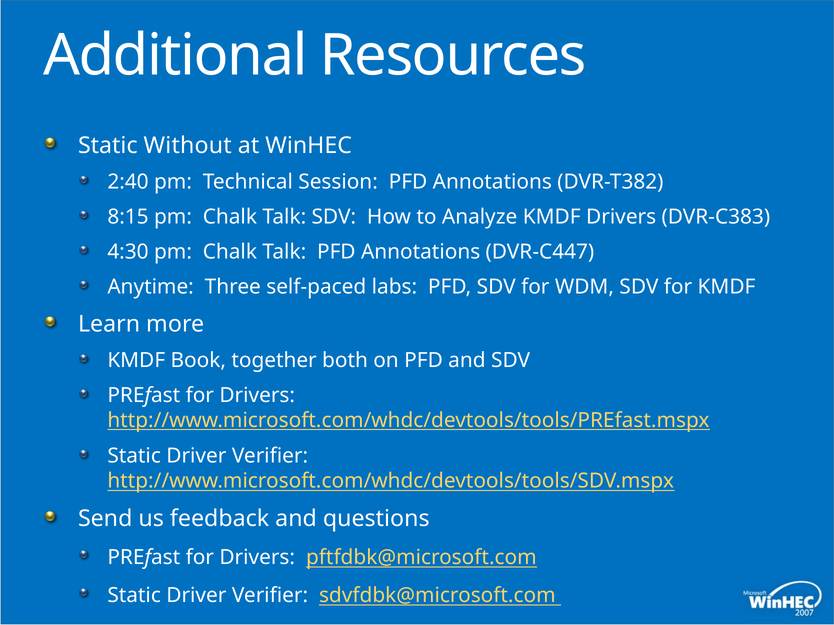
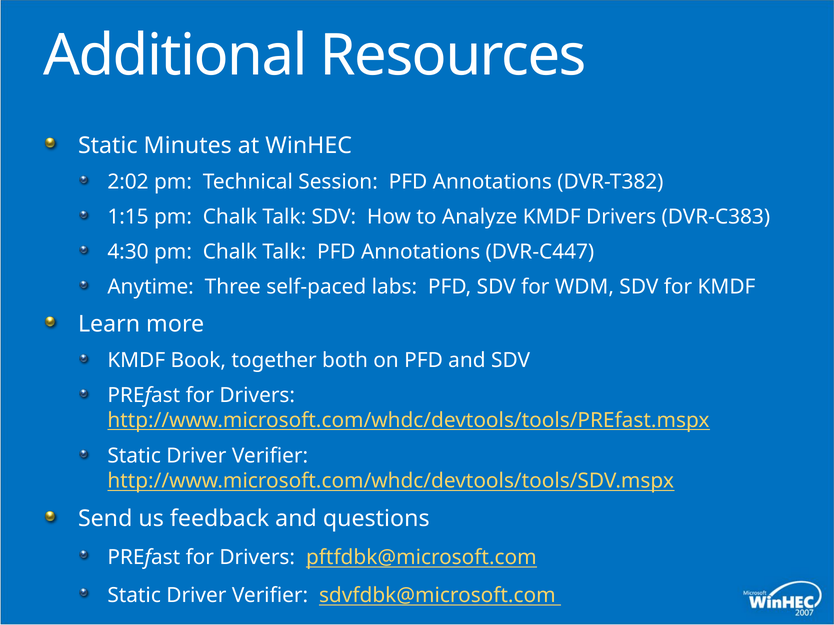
Without: Without -> Minutes
2:40: 2:40 -> 2:02
8:15: 8:15 -> 1:15
